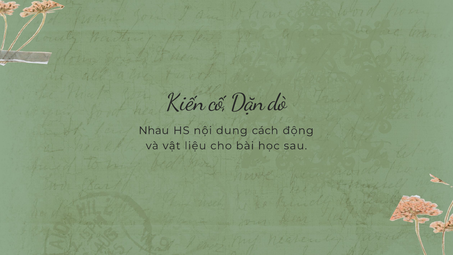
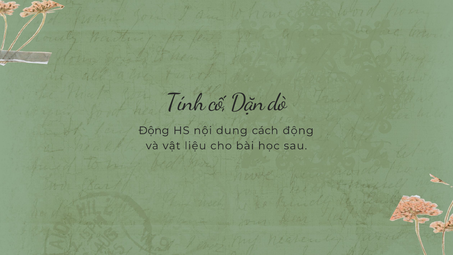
Kiến: Kiến -> Tính
Nhau at (154, 130): Nhau -> Động
